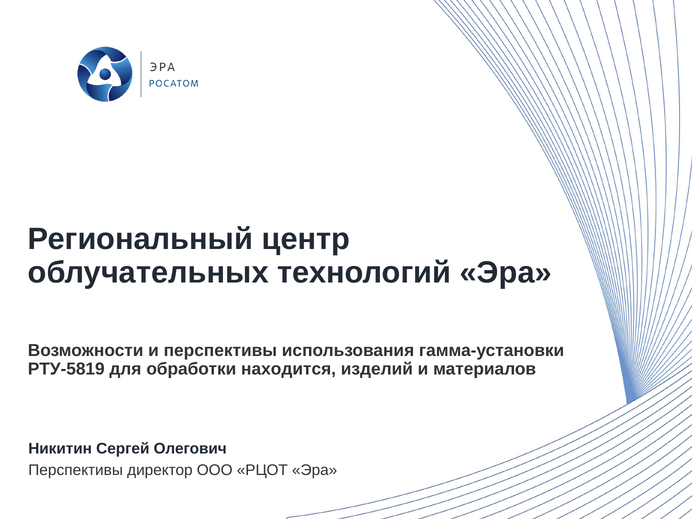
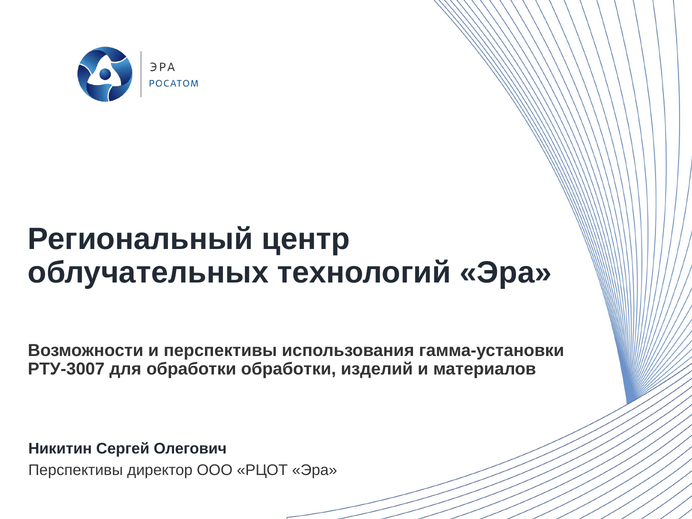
РТУ-5819: РТУ-5819 -> РТУ-3007
обработки находится: находится -> обработки
